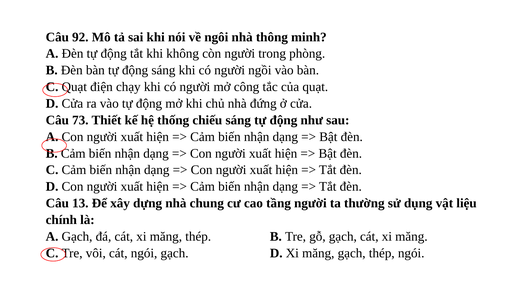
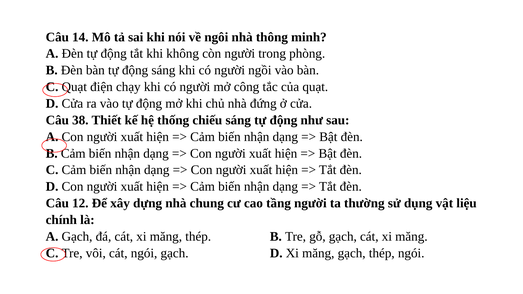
92: 92 -> 14
73: 73 -> 38
13: 13 -> 12
